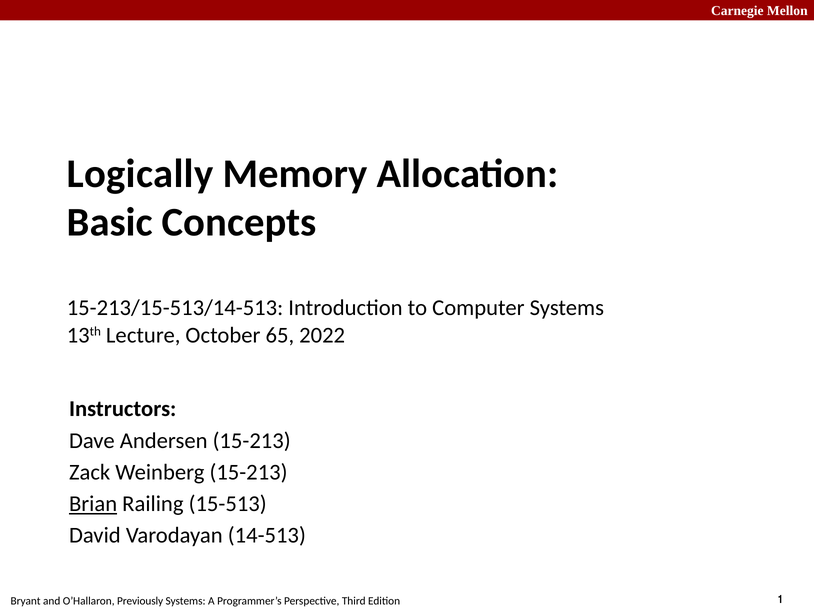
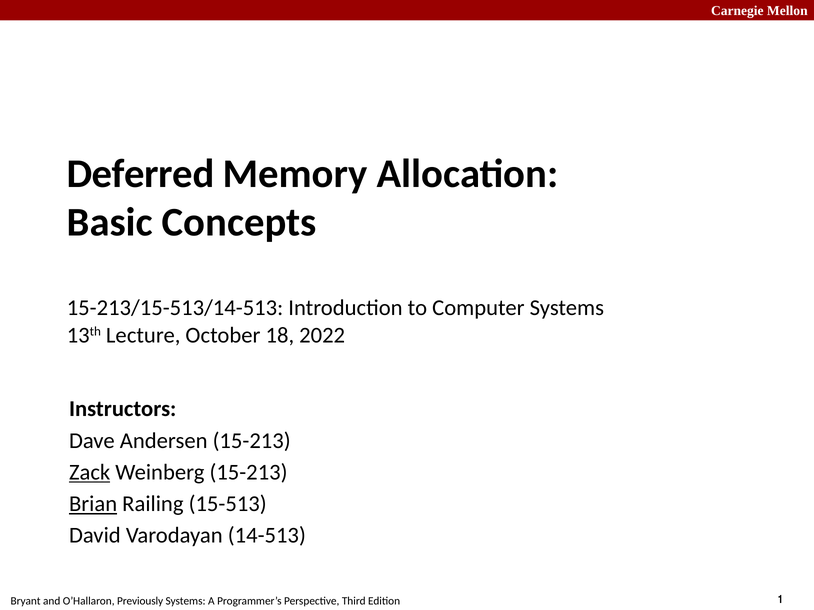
Logically: Logically -> Deferred
65: 65 -> 18
Zack underline: none -> present
